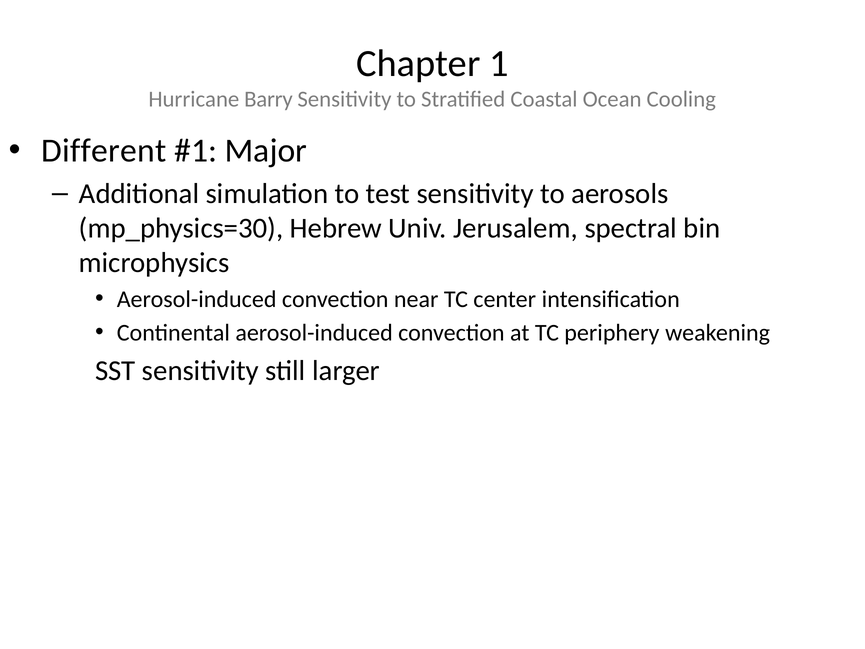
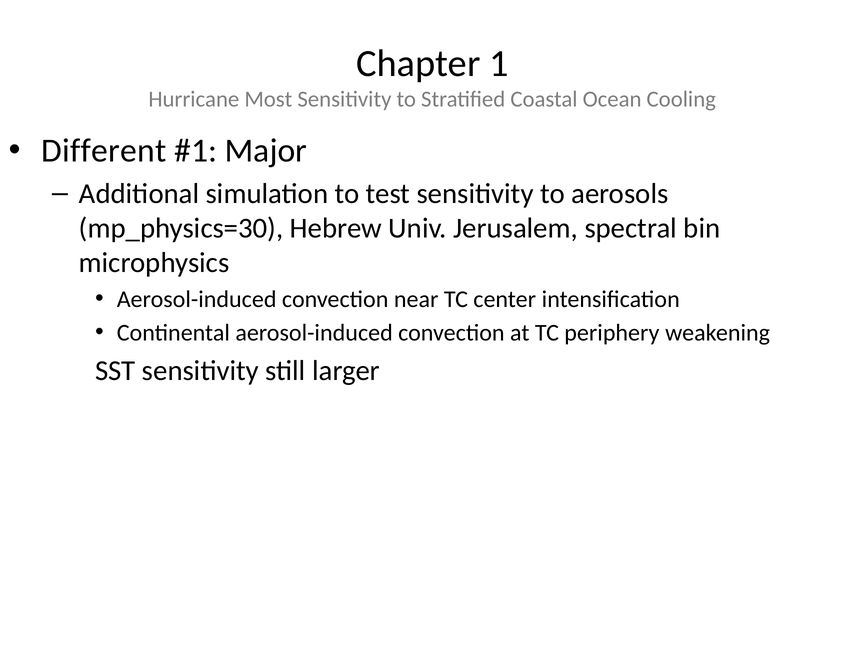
Barry: Barry -> Most
